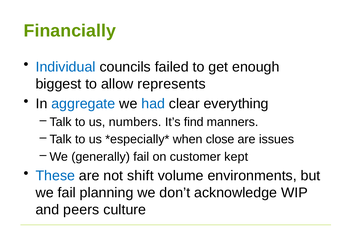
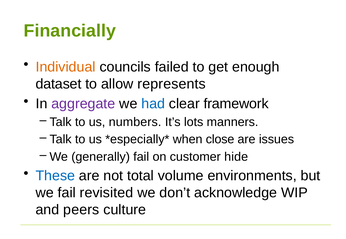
Individual colour: blue -> orange
biggest: biggest -> dataset
aggregate colour: blue -> purple
everything: everything -> framework
find: find -> lots
kept: kept -> hide
shift: shift -> total
planning: planning -> revisited
